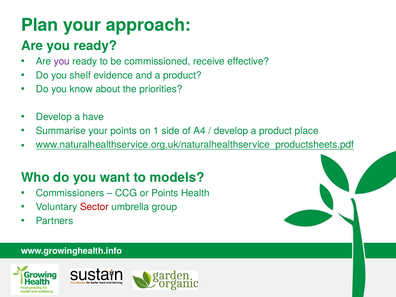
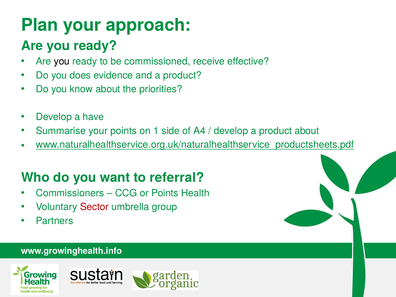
you at (62, 61) colour: purple -> black
shelf: shelf -> does
product place: place -> about
models: models -> referral
